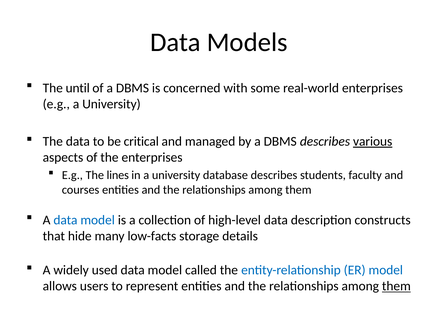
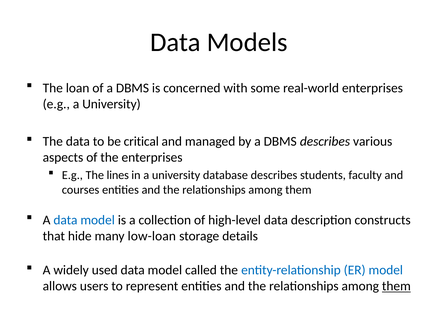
until: until -> loan
various underline: present -> none
low-facts: low-facts -> low-loan
